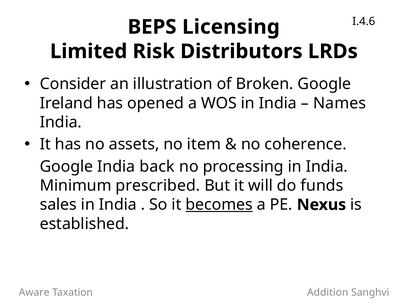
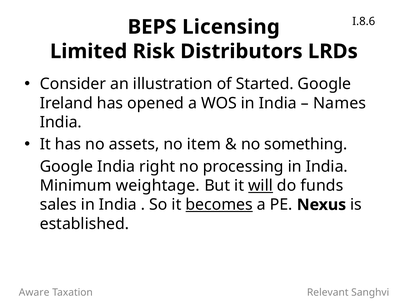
I.4.6: I.4.6 -> I.8.6
Broken: Broken -> Started
coherence: coherence -> something
back: back -> right
prescribed: prescribed -> weightage
will underline: none -> present
Addition: Addition -> Relevant
